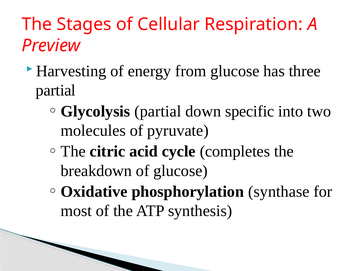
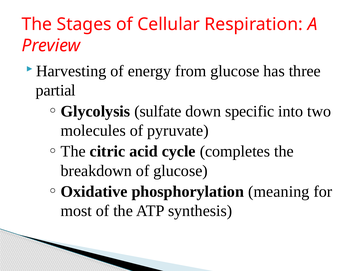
partial at (158, 111): partial -> sulfate
synthase: synthase -> meaning
